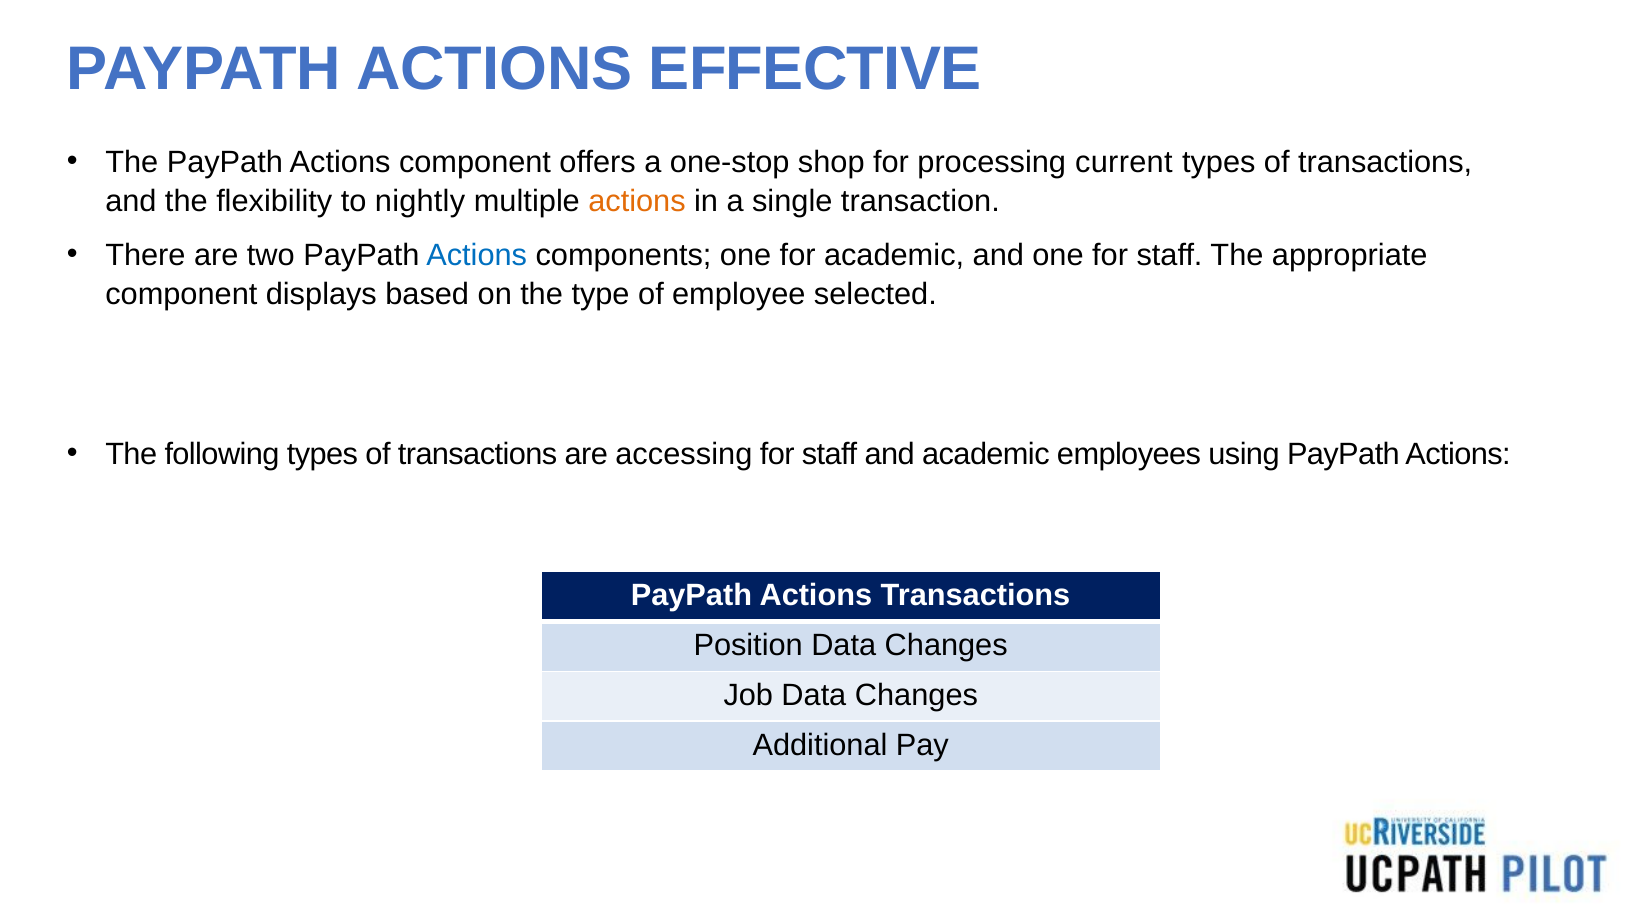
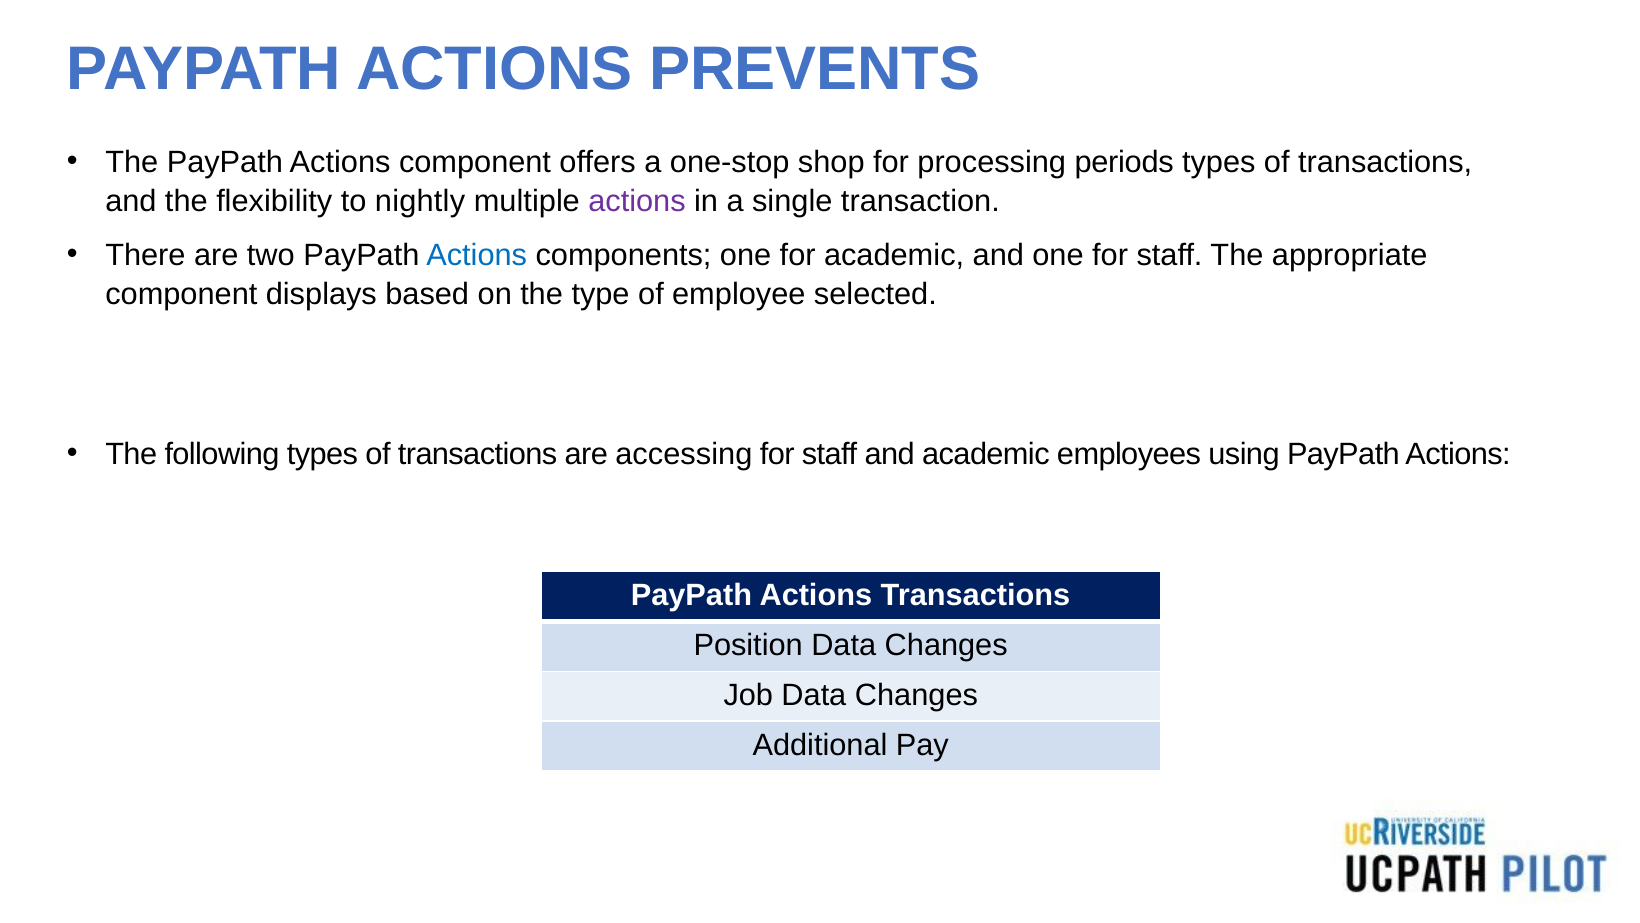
EFFECTIVE: EFFECTIVE -> PREVENTS
current: current -> periods
actions at (637, 202) colour: orange -> purple
